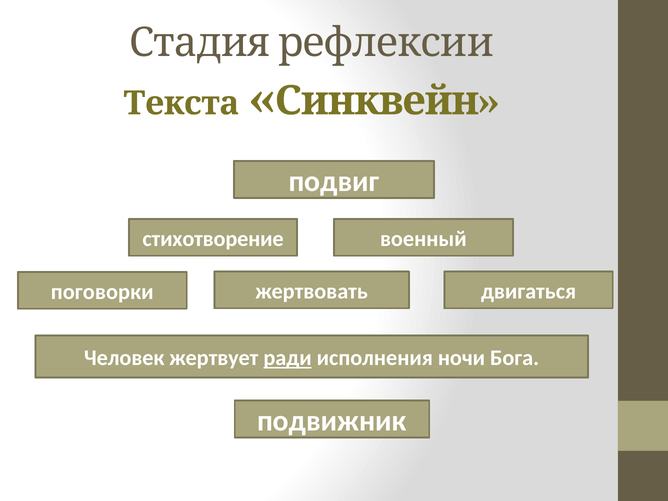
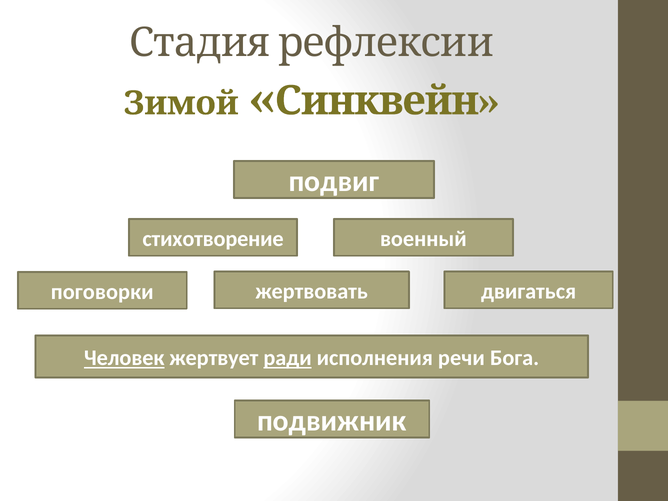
Текста: Текста -> Зимой
Человек underline: none -> present
ночи: ночи -> речи
